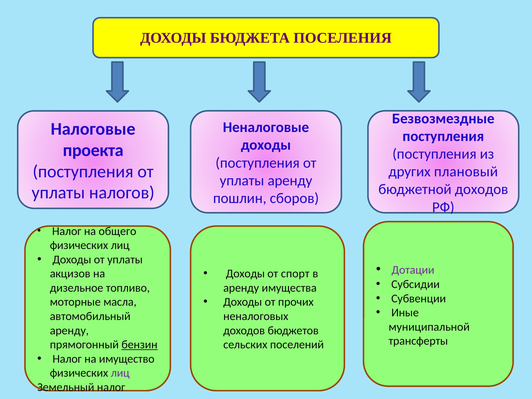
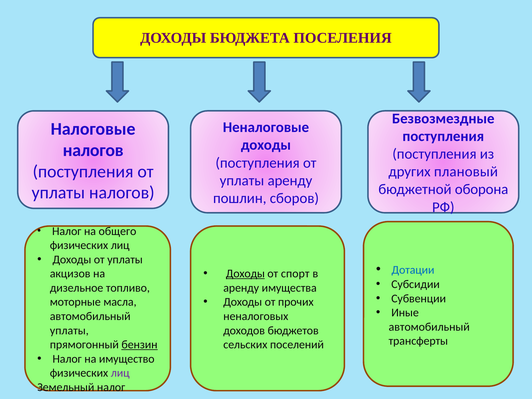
проекта at (93, 150): проекта -> налогов
бюджетной доходов: доходов -> оборона
Дотации colour: purple -> blue
Доходы at (245, 274) underline: none -> present
муниципальной at (429, 327): муниципальной -> автомобильный
аренду at (69, 330): аренду -> уплаты
